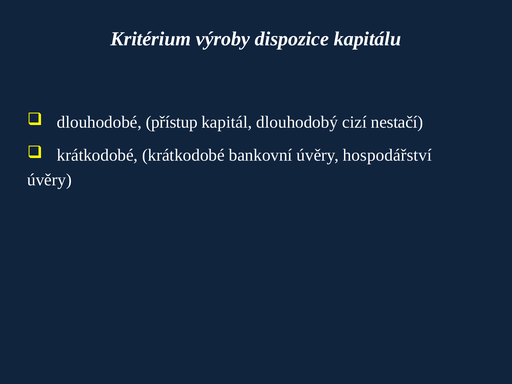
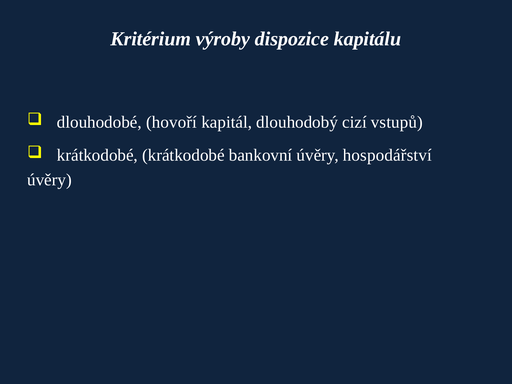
přístup: přístup -> hovoří
nestačí: nestačí -> vstupů
